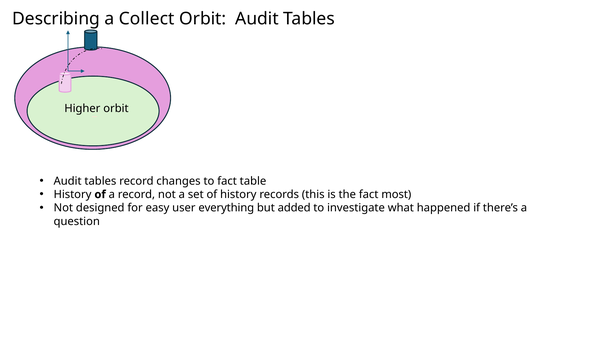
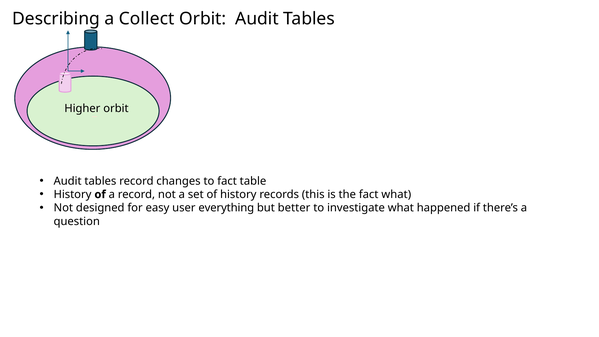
fact most: most -> what
added: added -> better
